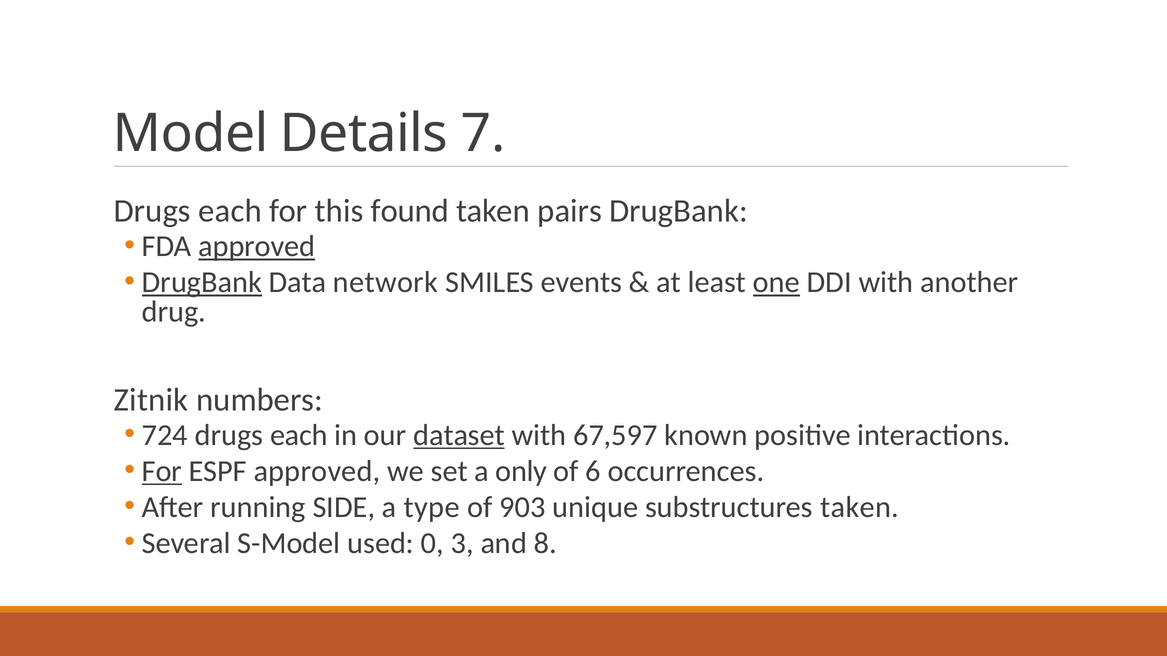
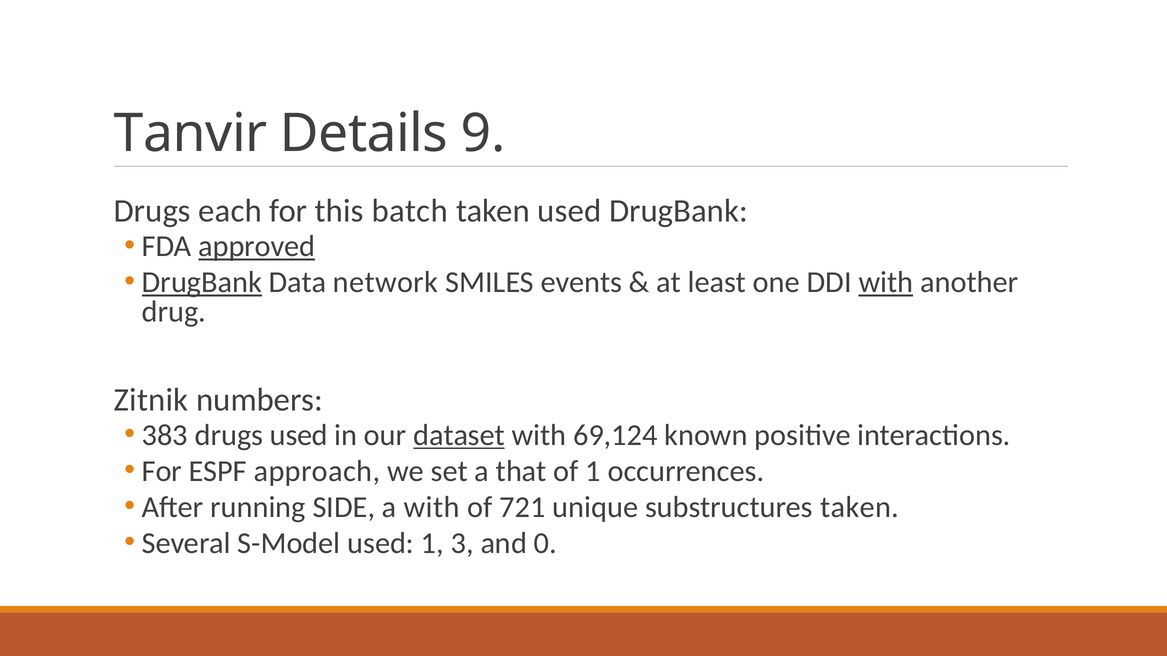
Model: Model -> Tanvir
7: 7 -> 9
found: found -> batch
taken pairs: pairs -> used
one underline: present -> none
with at (886, 283) underline: none -> present
724: 724 -> 383
each at (299, 435): each -> used
67,597: 67,597 -> 69,124
For at (162, 472) underline: present -> none
ESPF approved: approved -> approach
only: only -> that
of 6: 6 -> 1
a type: type -> with
903: 903 -> 721
used 0: 0 -> 1
8: 8 -> 0
